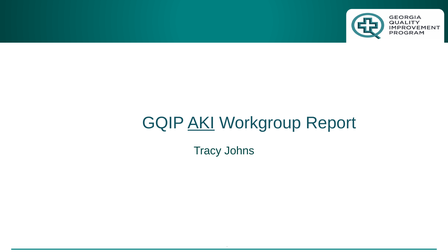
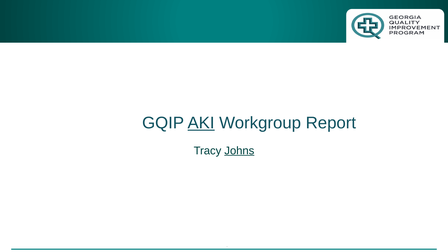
Johns underline: none -> present
